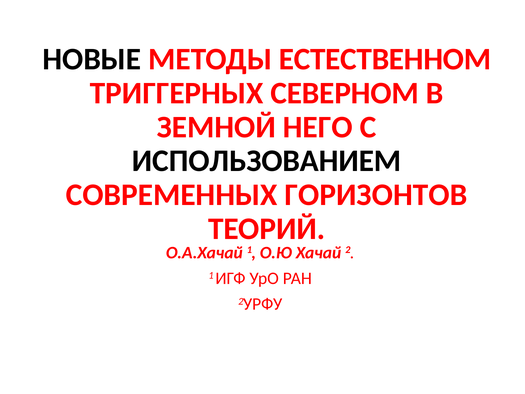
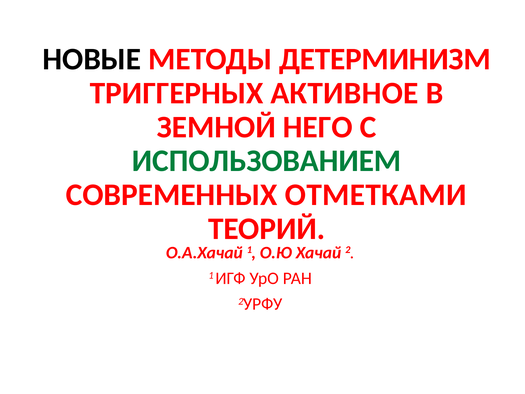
ЕСТЕСТВЕННОМ: ЕСТЕСТВЕННОМ -> ДЕТЕРМИНИЗМ
СЕВЕРНОМ: СЕВЕРНОМ -> АКТИВНОЕ
ИСПОЛЬЗОВАНИЕМ colour: black -> green
ГОРИЗОНТОВ: ГОРИЗОНТОВ -> ОТМЕТКАМИ
